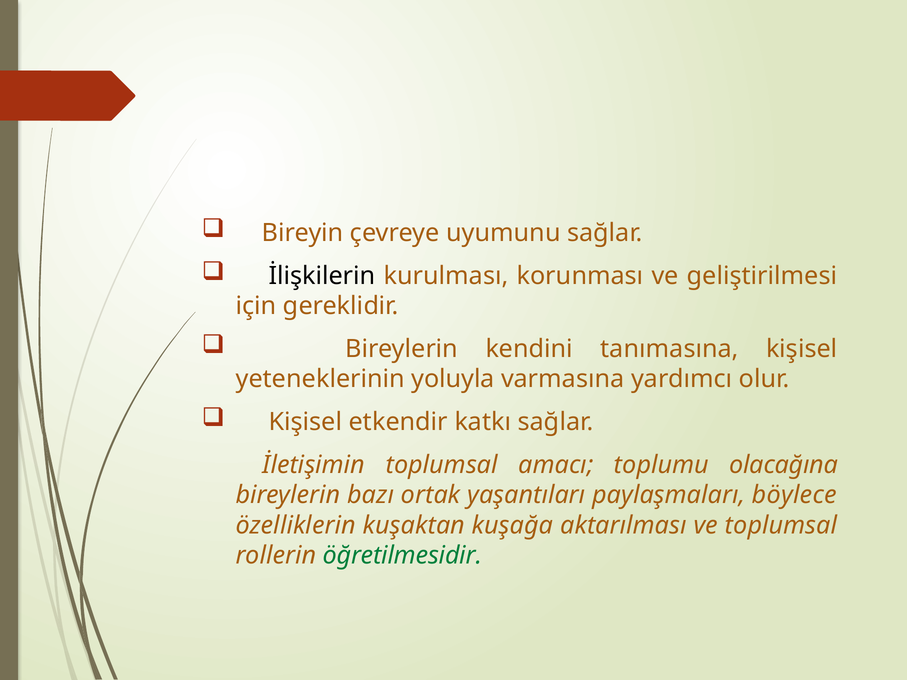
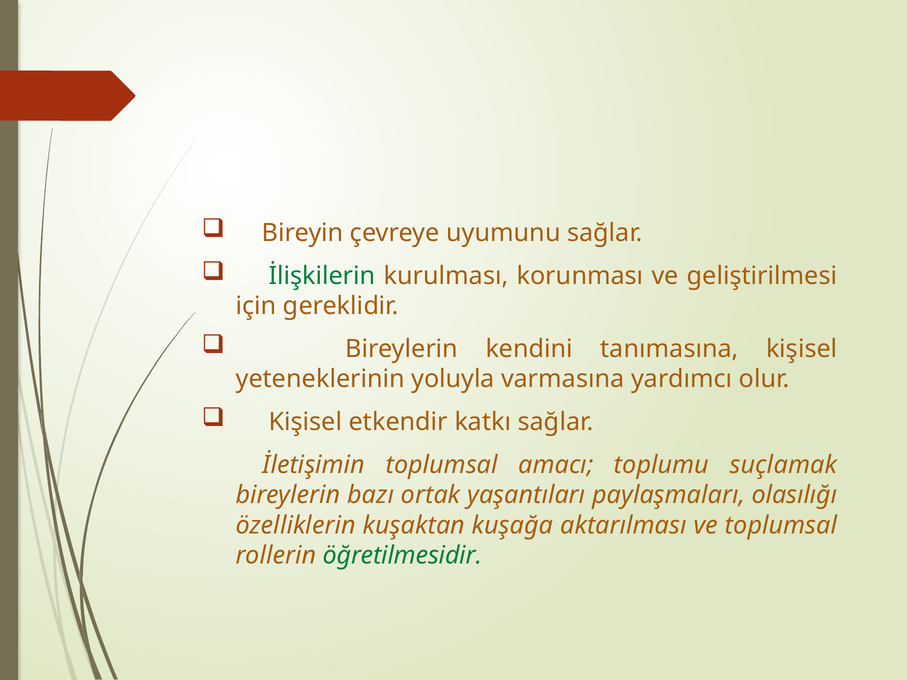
İlişkilerin colour: black -> green
olacağına: olacağına -> suçlamak
böylece: böylece -> olasılığı
